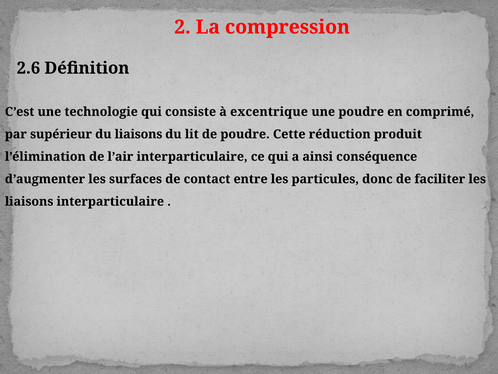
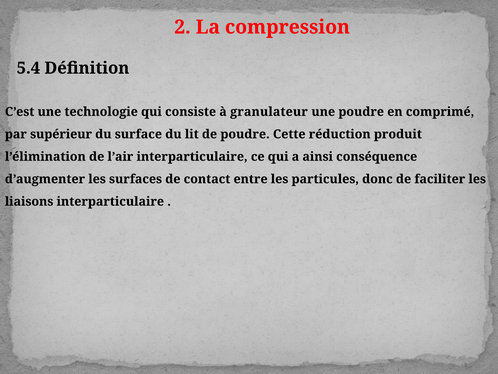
2.6: 2.6 -> 5.4
excentrique: excentrique -> granulateur
du liaisons: liaisons -> surface
